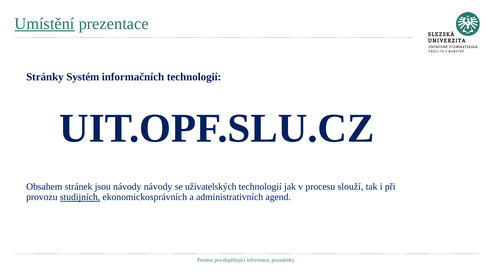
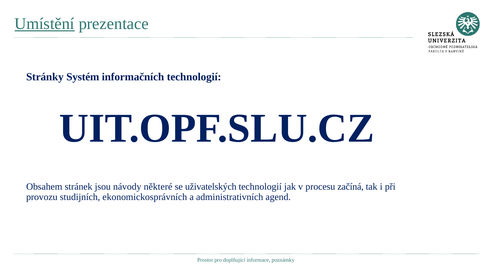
návody návody: návody -> některé
slouží: slouží -> začíná
studijních underline: present -> none
